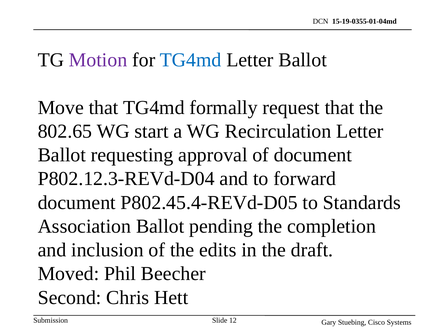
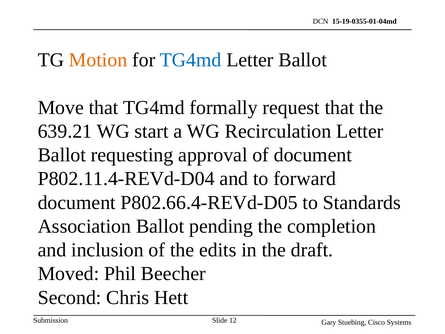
Motion colour: purple -> orange
802.65: 802.65 -> 639.21
P802.12.3-REVd-D04: P802.12.3-REVd-D04 -> P802.11.4-REVd-D04
P802.45.4-REVd-D05: P802.45.4-REVd-D05 -> P802.66.4-REVd-D05
